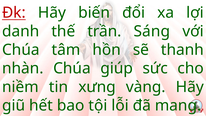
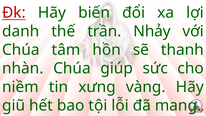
Sáng: Sáng -> Nhảy
